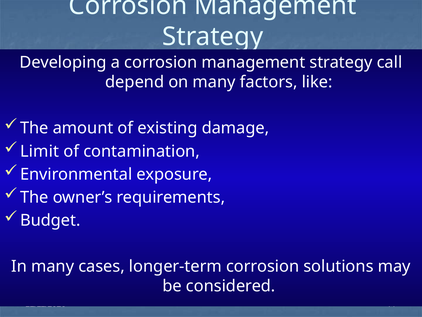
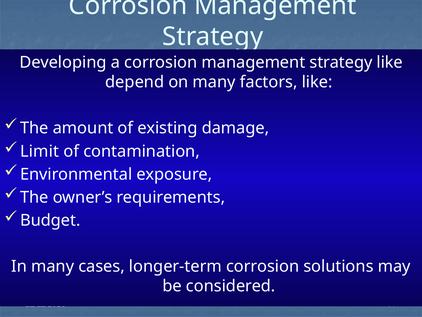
strategy call: call -> like
